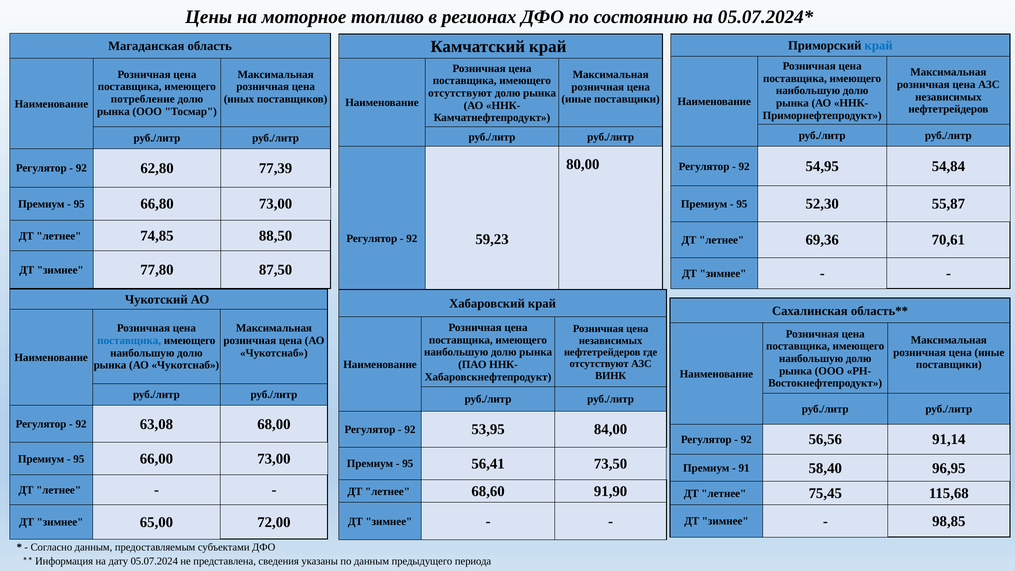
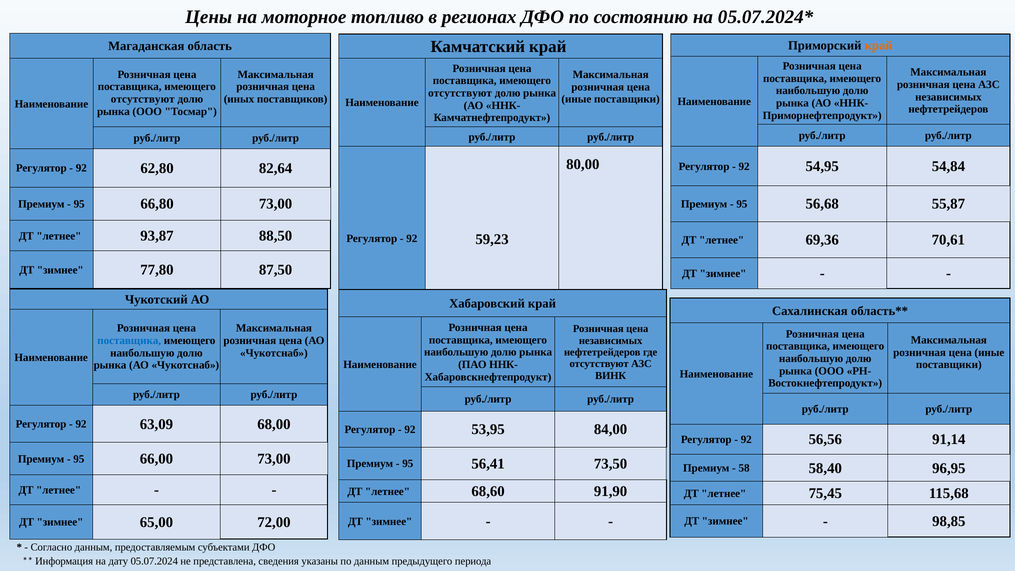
край at (879, 46) colour: blue -> orange
потребление at (143, 99): потребление -> отсутствуют
77,39: 77,39 -> 82,64
52,30: 52,30 -> 56,68
74,85: 74,85 -> 93,87
63,08: 63,08 -> 63,09
91: 91 -> 58
